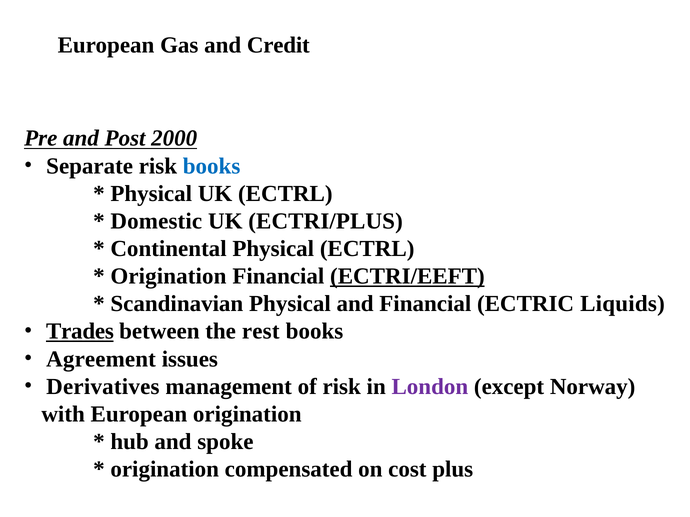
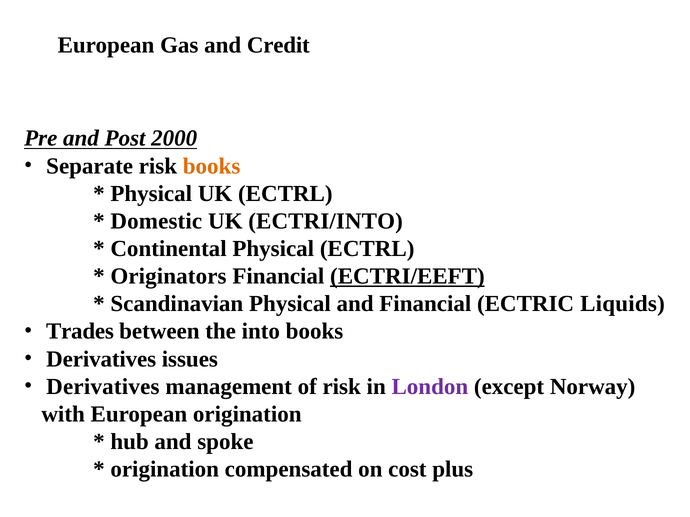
books at (212, 166) colour: blue -> orange
ECTRI/PLUS: ECTRI/PLUS -> ECTRI/INTO
Origination at (168, 277): Origination -> Originators
Trades underline: present -> none
rest: rest -> into
Agreement at (101, 359): Agreement -> Derivatives
